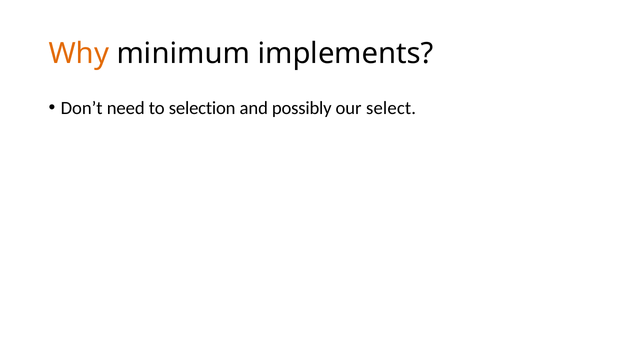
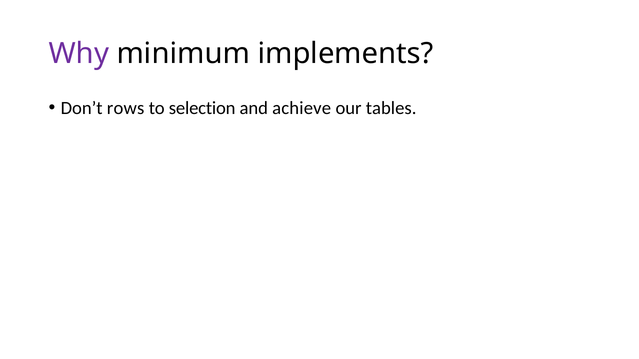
Why colour: orange -> purple
need: need -> rows
possibly: possibly -> achieve
select: select -> tables
